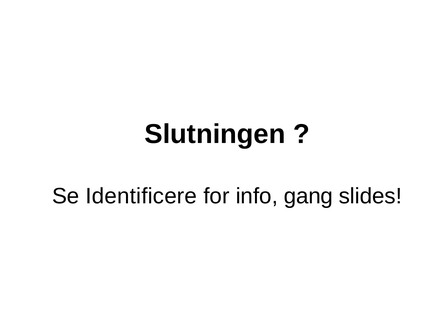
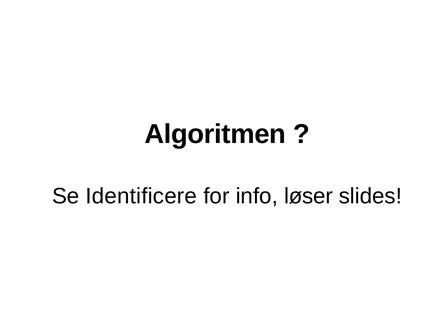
Slutningen: Slutningen -> Algoritmen
gang: gang -> løser
